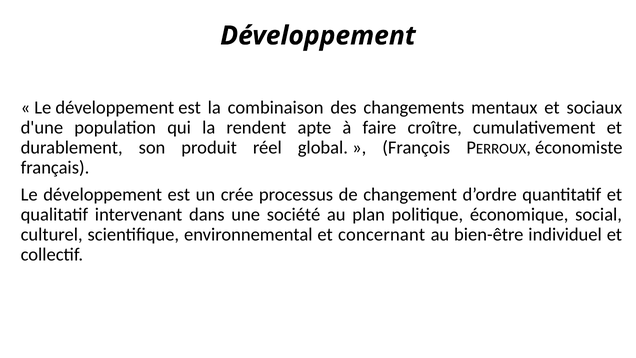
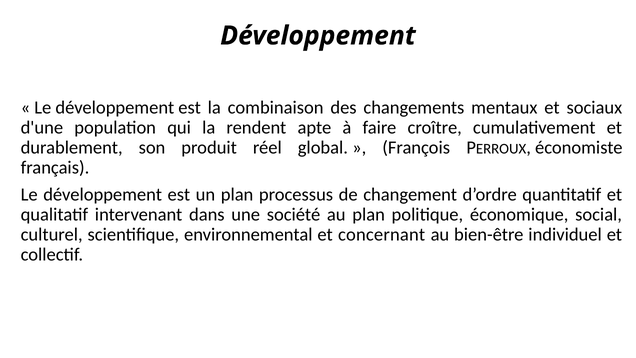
un crée: crée -> plan
